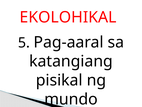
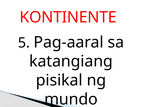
EKOLOHIKAL: EKOLOHIKAL -> KONTINENTE
